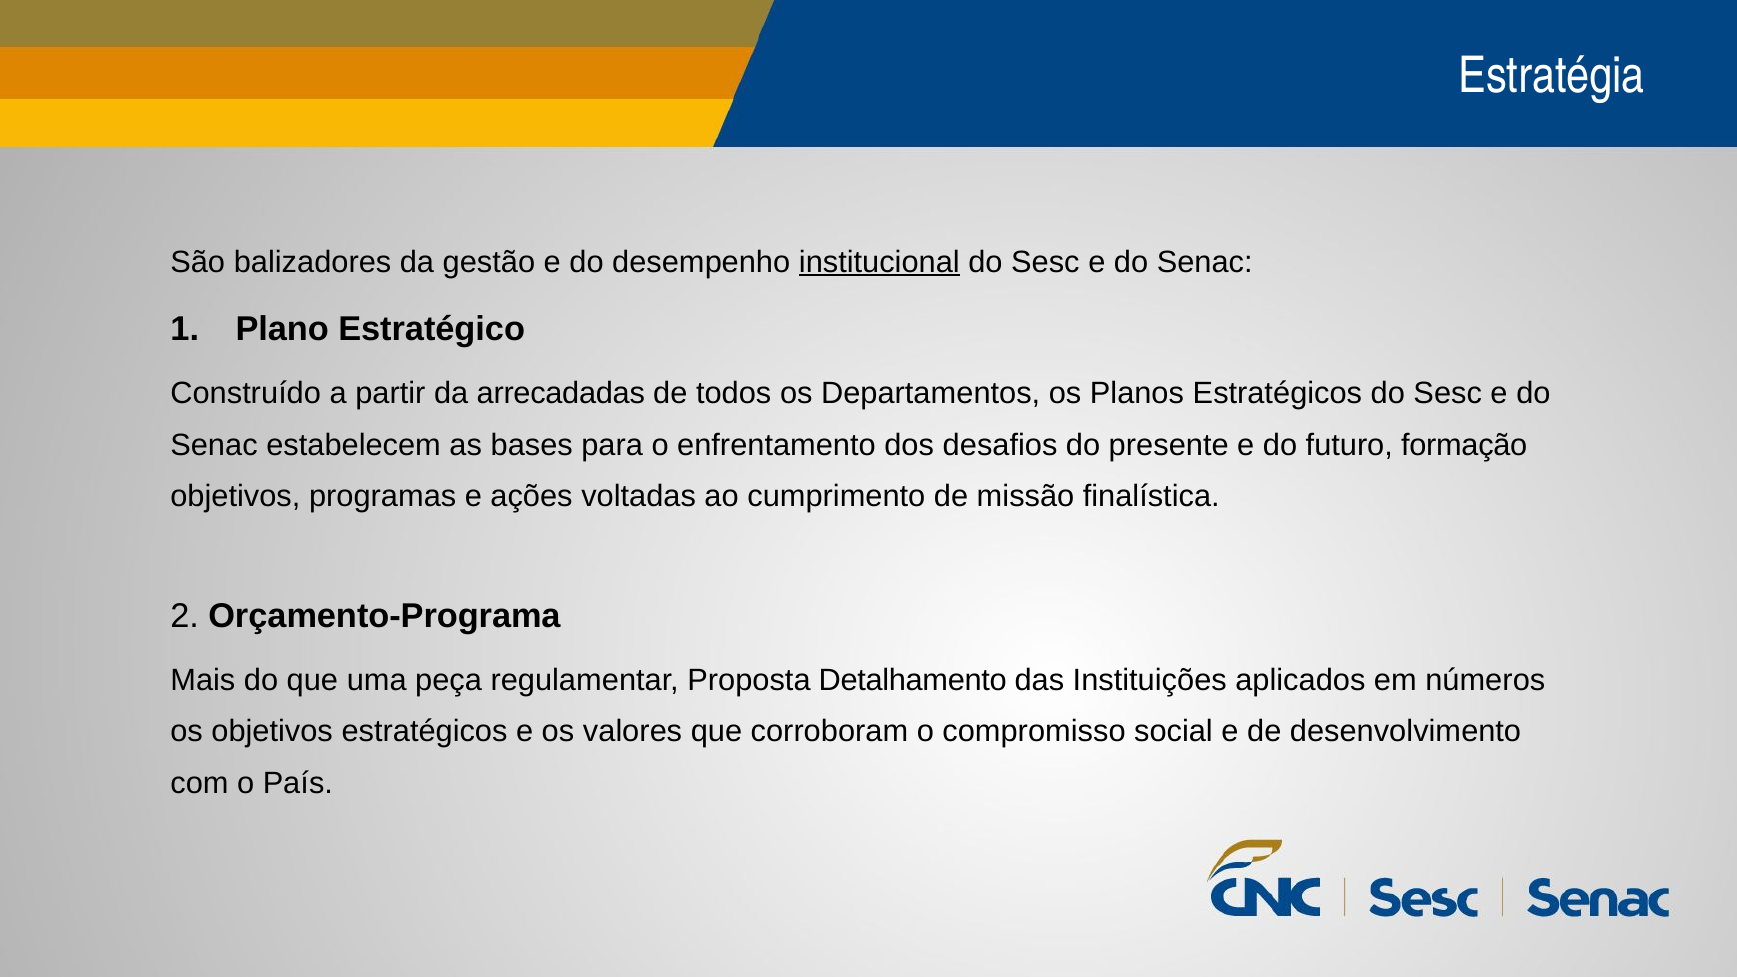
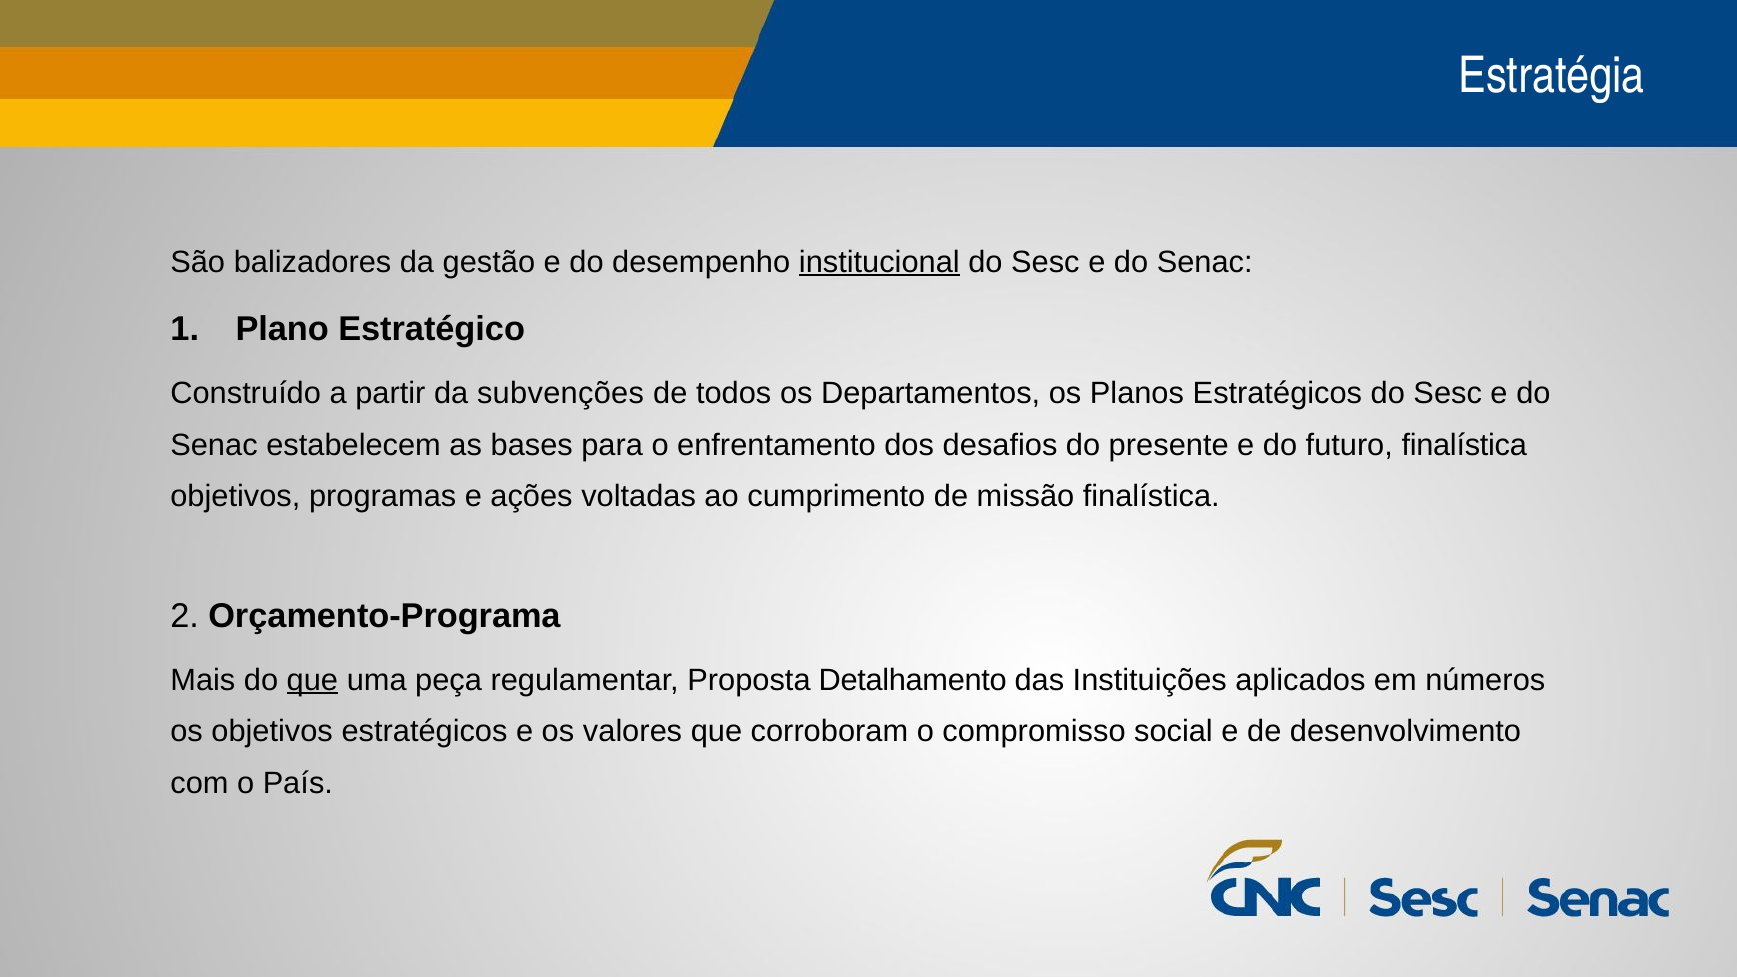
arrecadadas: arrecadadas -> subvenções
futuro formação: formação -> finalística
que at (312, 680) underline: none -> present
